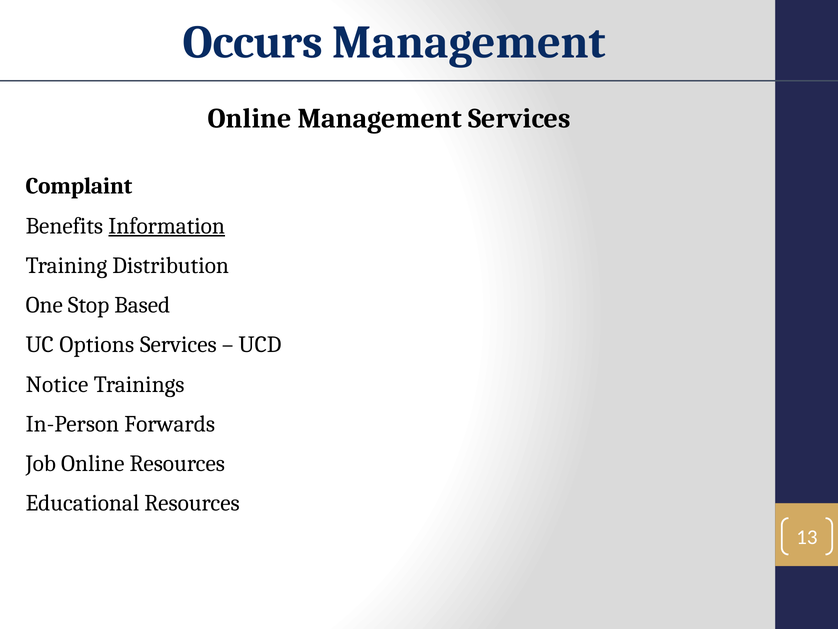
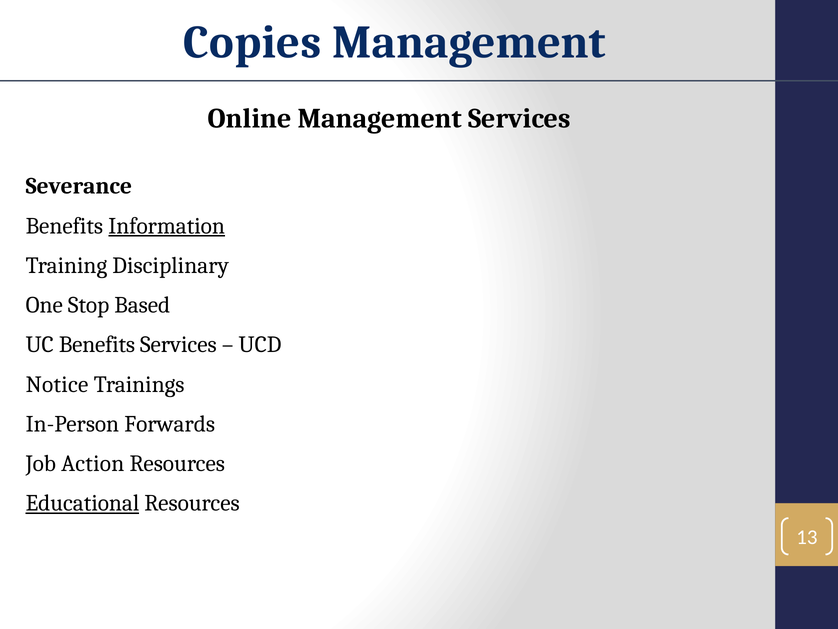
Occurs: Occurs -> Copies
Complaint: Complaint -> Severance
Distribution: Distribution -> Disciplinary
UC Options: Options -> Benefits
Job Online: Online -> Action
Educational underline: none -> present
